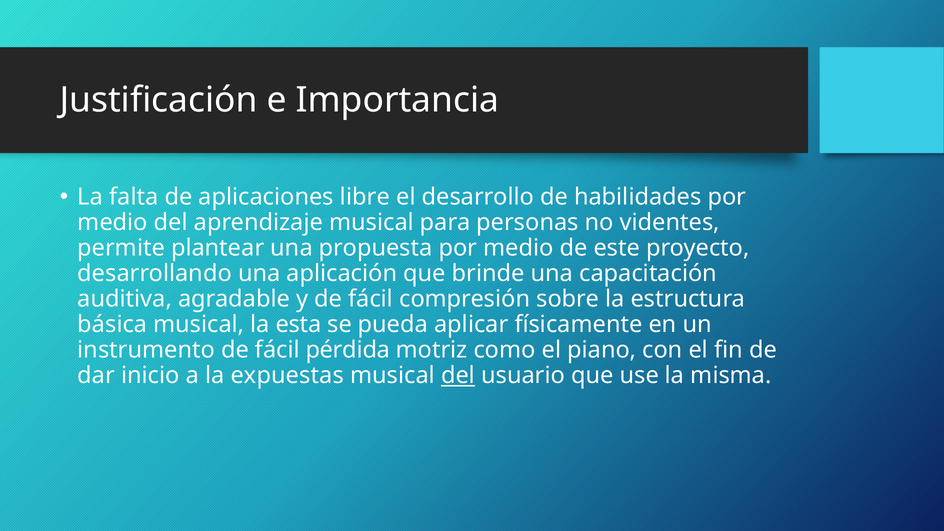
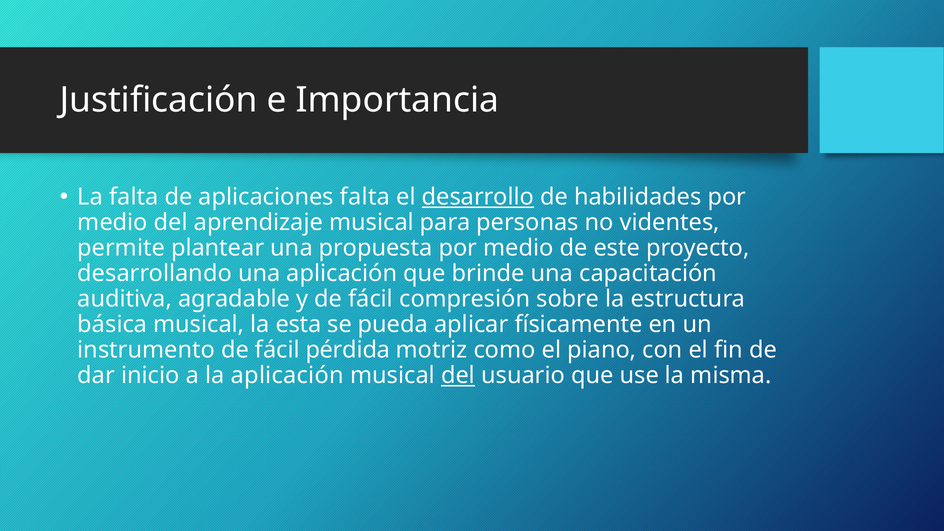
aplicaciones libre: libre -> falta
desarrollo underline: none -> present
la expuestas: expuestas -> aplicación
